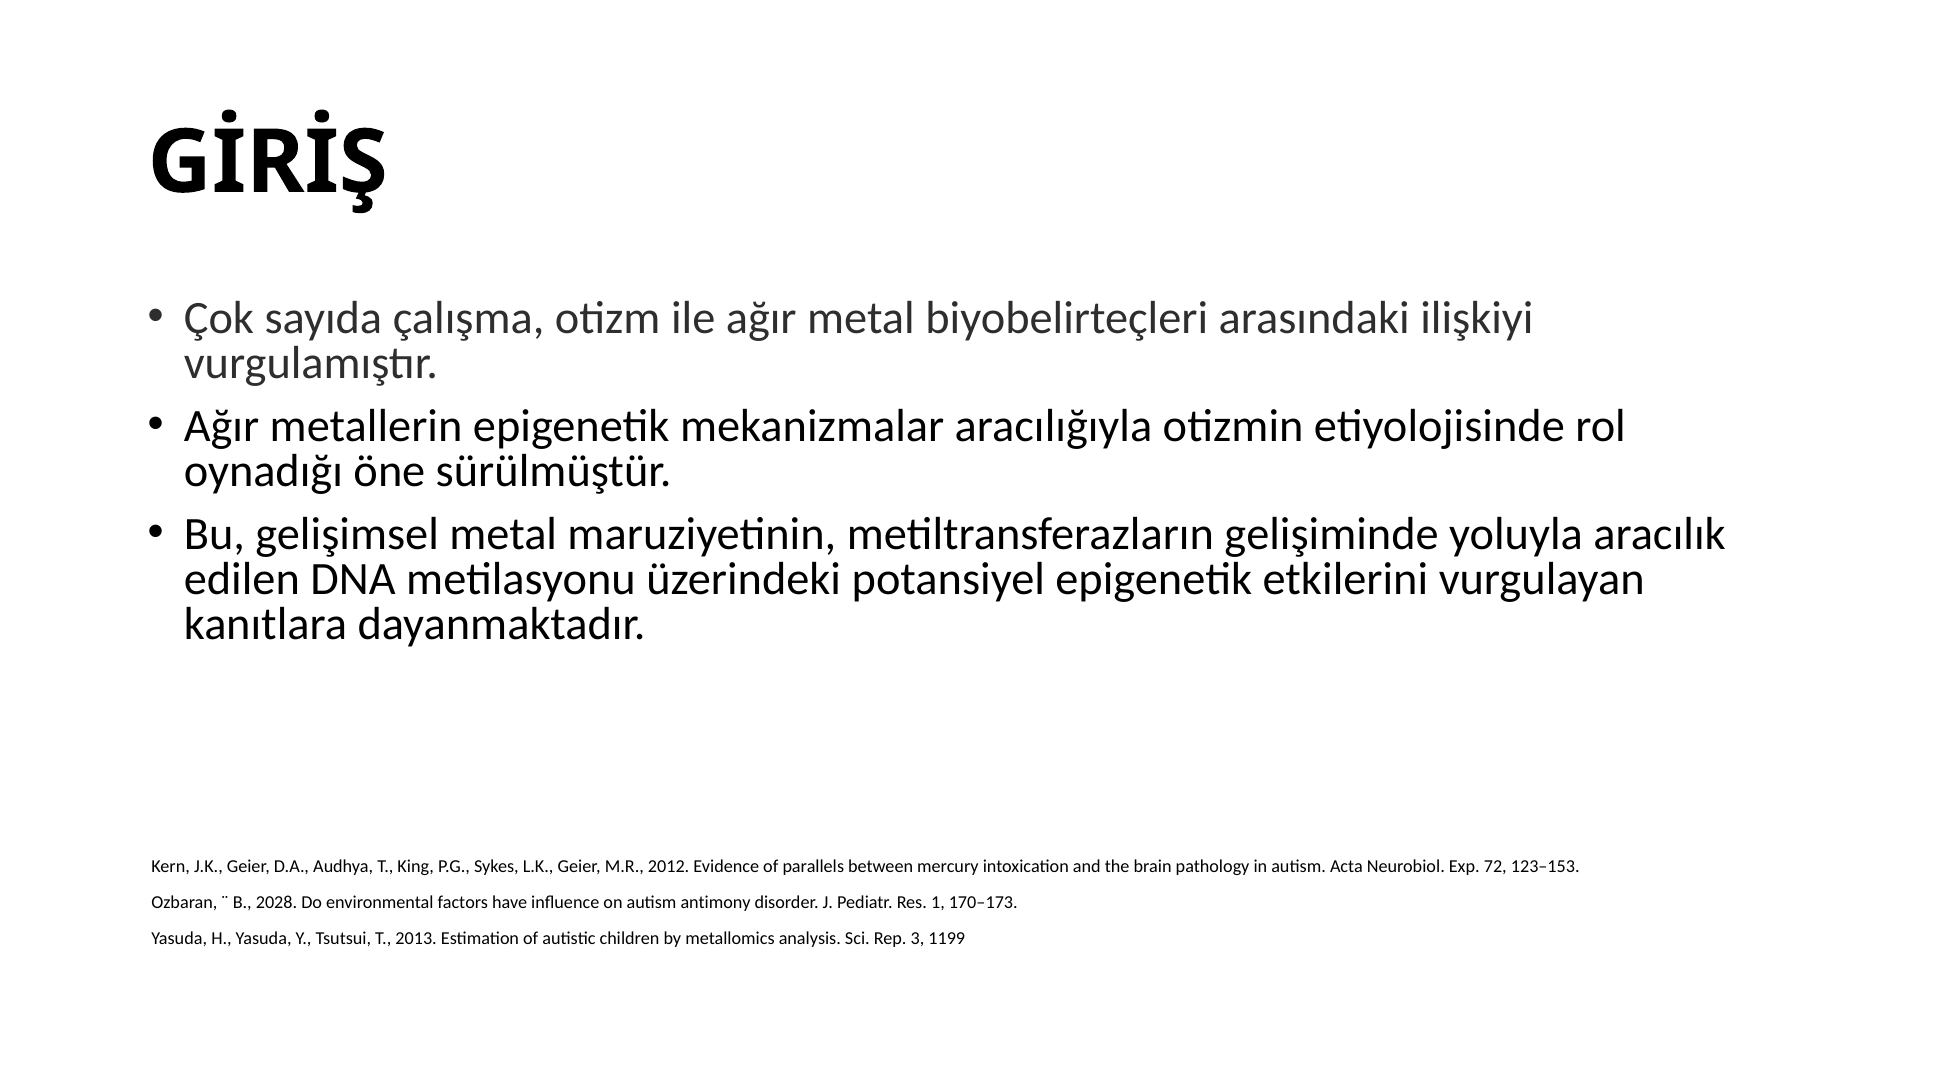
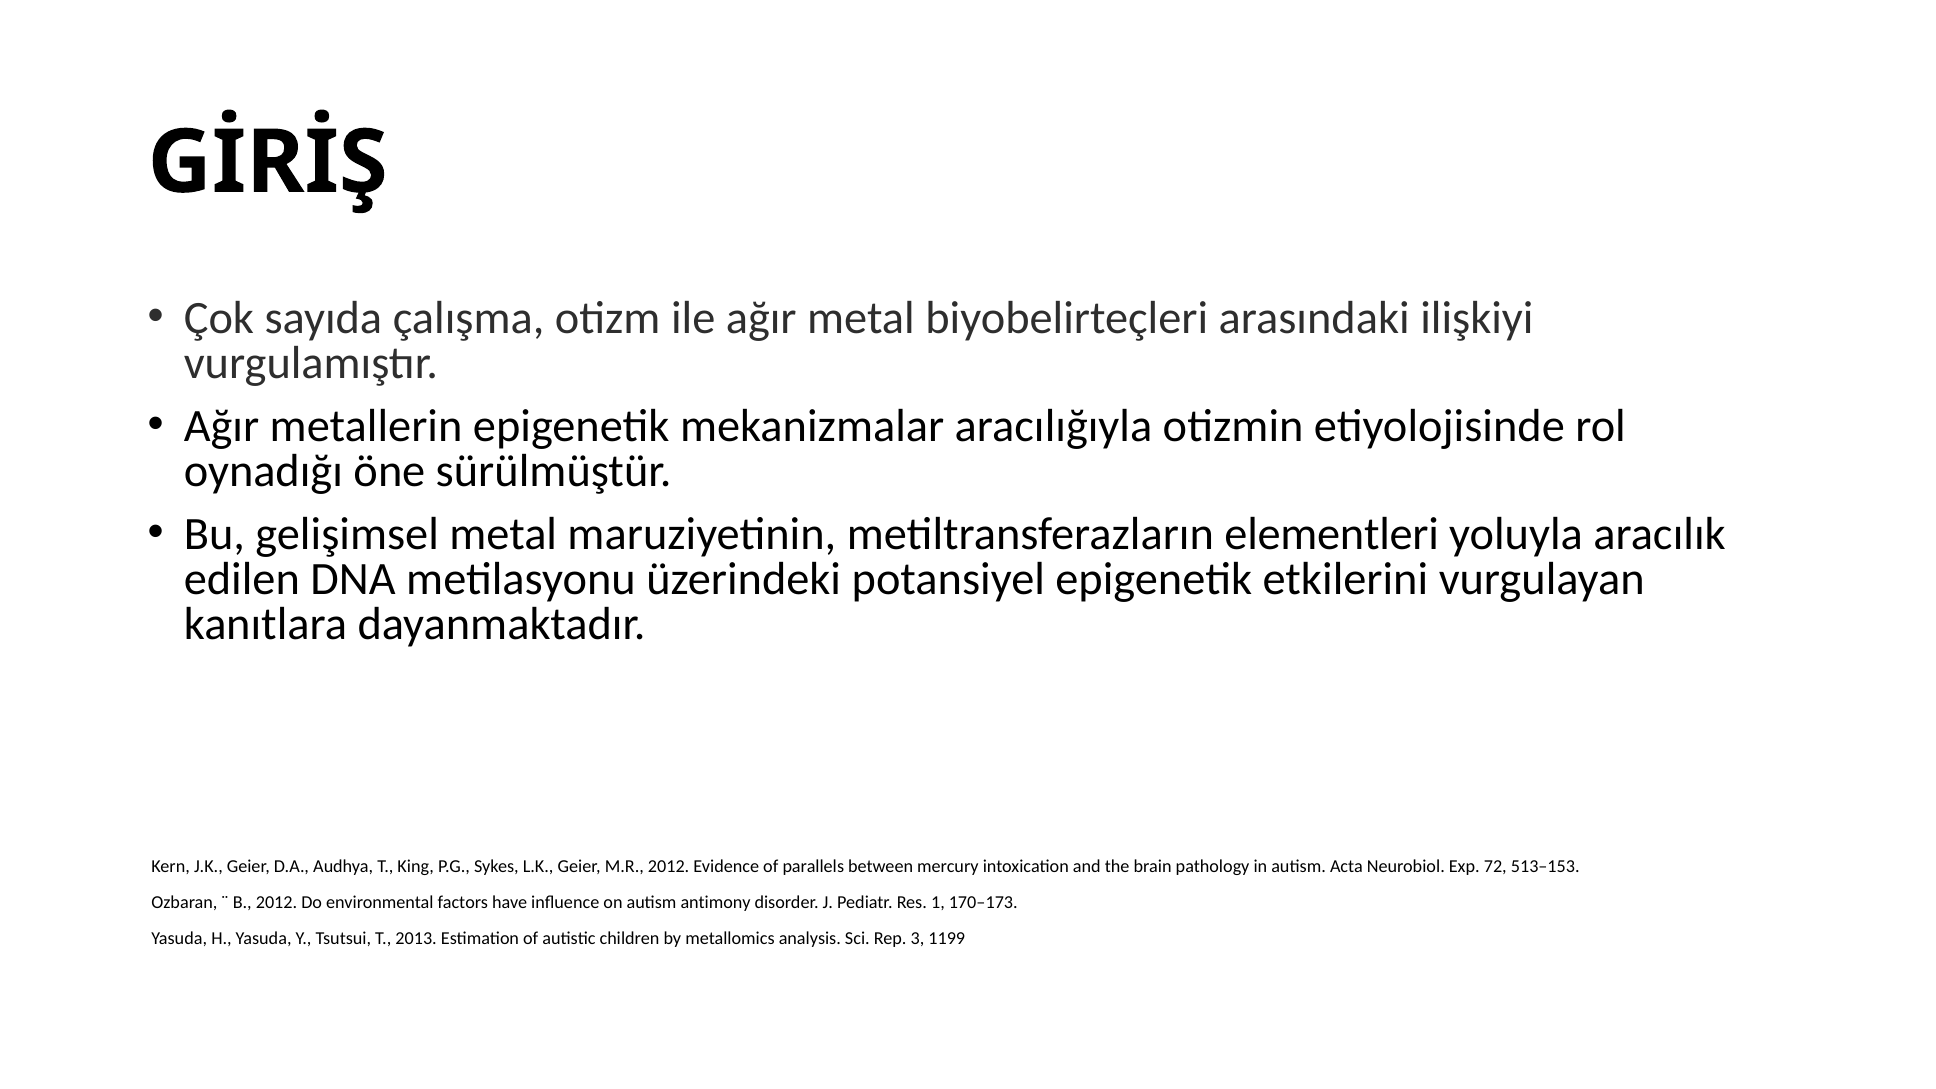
gelişiminde: gelişiminde -> elementleri
123–153: 123–153 -> 513–153
B 2028: 2028 -> 2012
